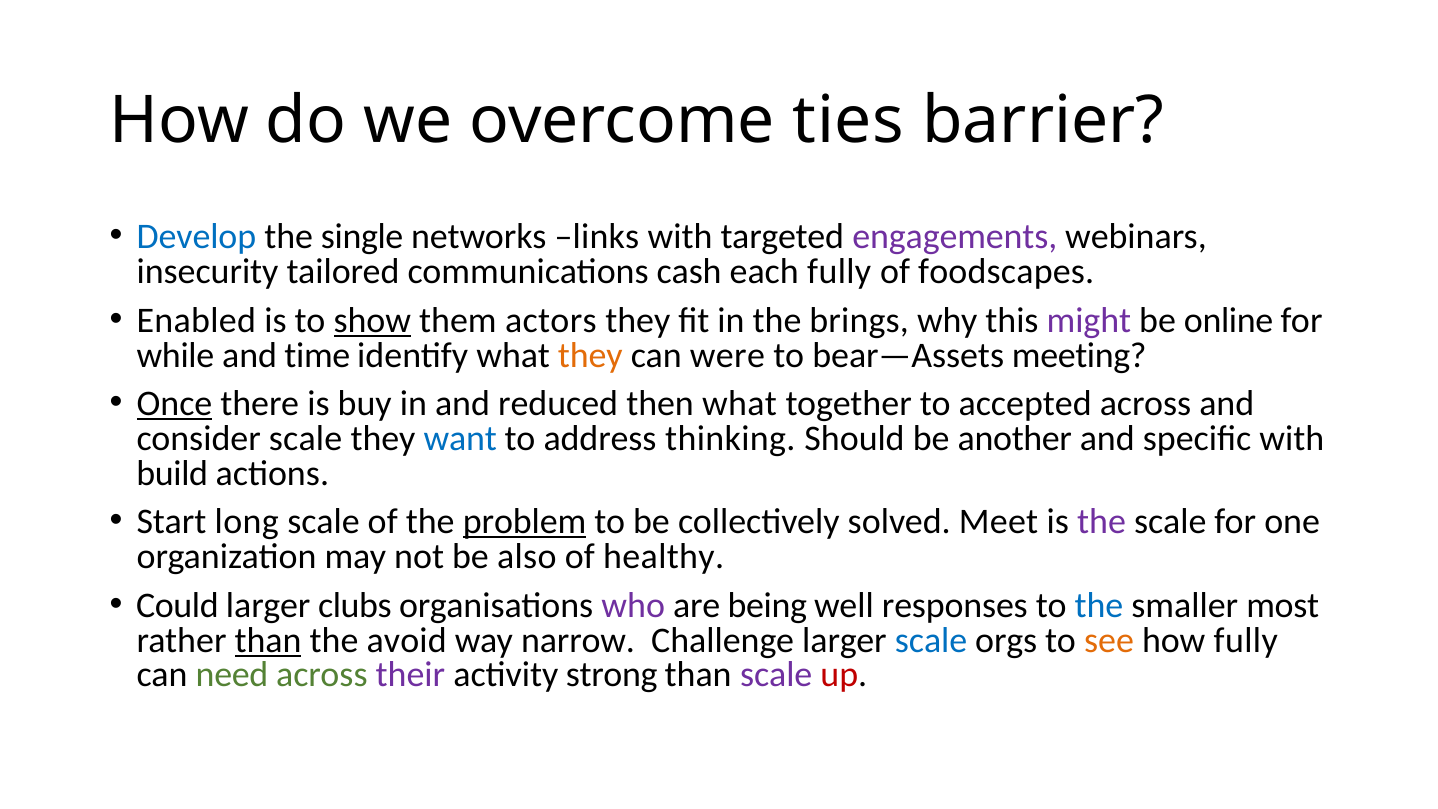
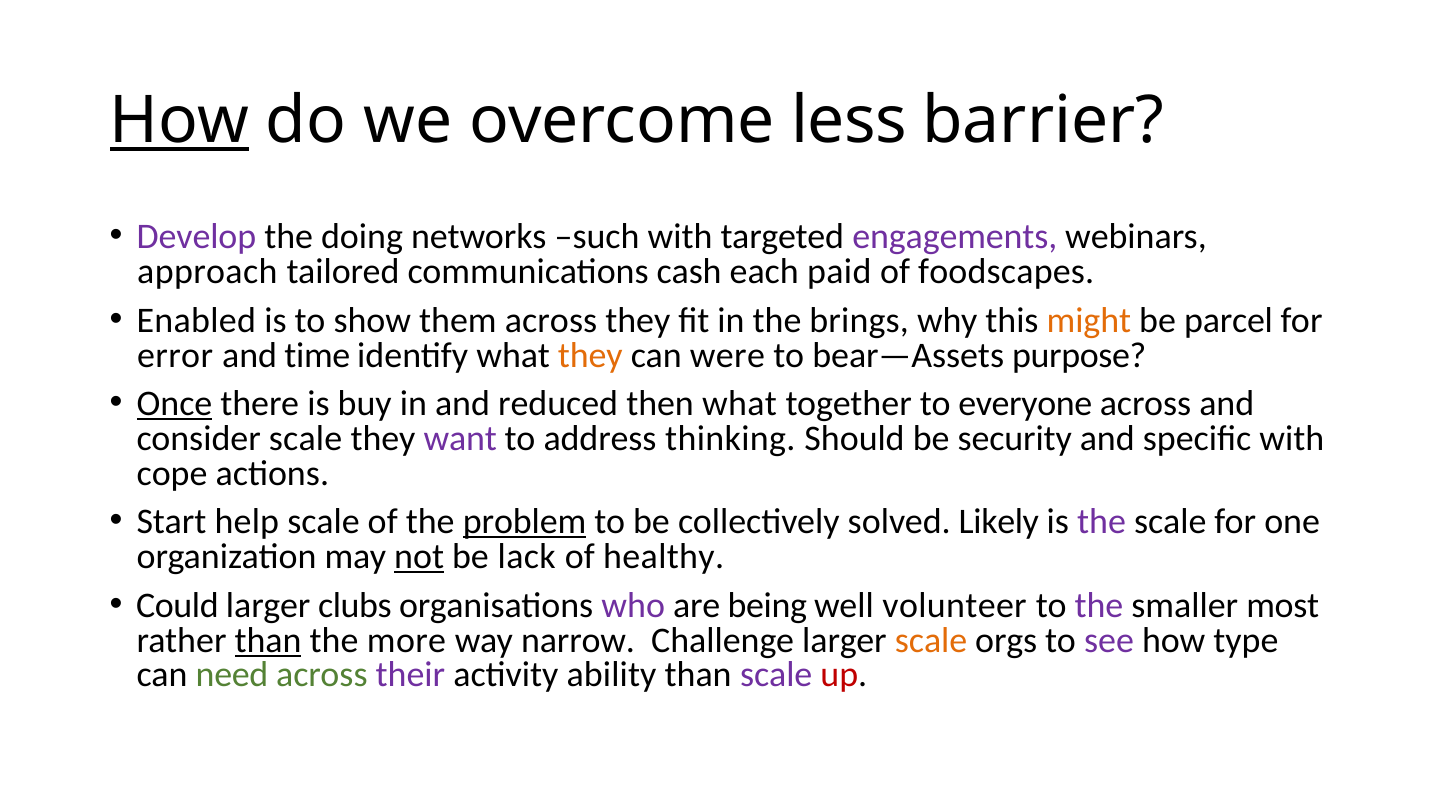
How at (179, 121) underline: none -> present
ties: ties -> less
Develop colour: blue -> purple
single: single -> doing
links: links -> such
insecurity: insecurity -> approach
each fully: fully -> paid
show underline: present -> none
them actors: actors -> across
might colour: purple -> orange
online: online -> parcel
while: while -> error
meeting: meeting -> purpose
accepted: accepted -> everyone
want colour: blue -> purple
another: another -> security
build: build -> cope
long: long -> help
Meet: Meet -> Likely
not underline: none -> present
also: also -> lack
responses: responses -> volunteer
the at (1099, 605) colour: blue -> purple
avoid: avoid -> more
scale at (931, 640) colour: blue -> orange
see colour: orange -> purple
how fully: fully -> type
strong: strong -> ability
